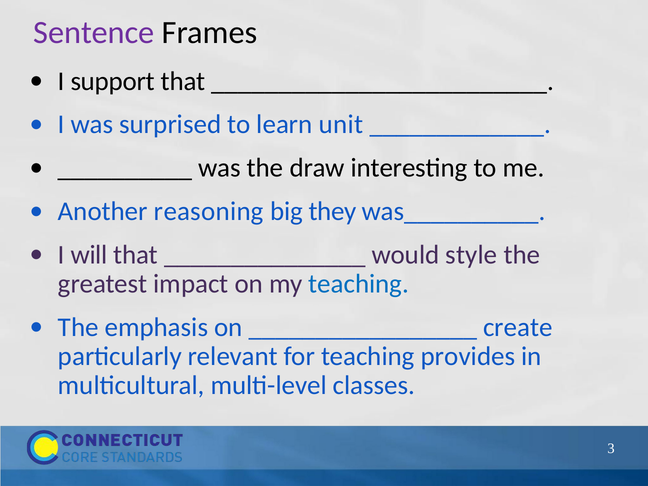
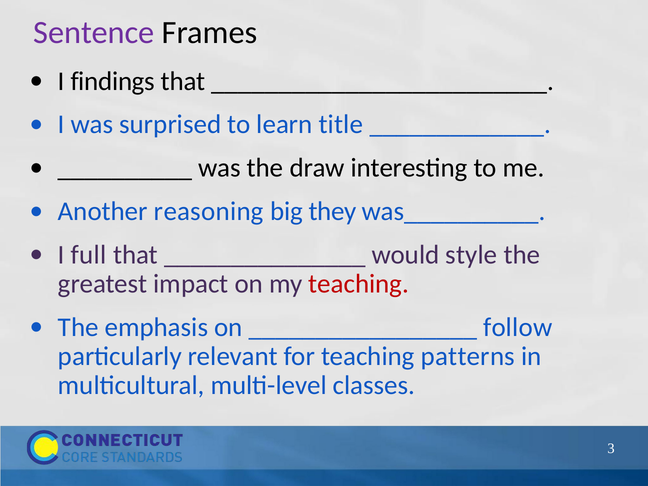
support: support -> findings
unit: unit -> title
will: will -> full
teaching at (359, 284) colour: blue -> red
create: create -> follow
provides: provides -> patterns
